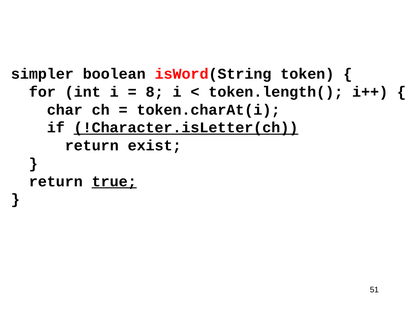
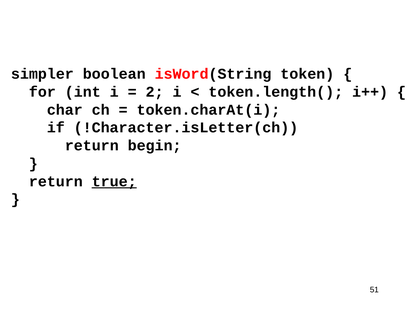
8: 8 -> 2
!Character.isLetter(ch underline: present -> none
exist: exist -> begin
